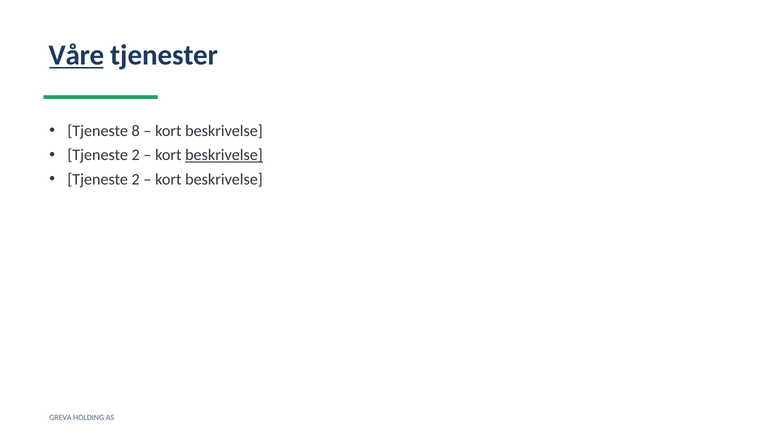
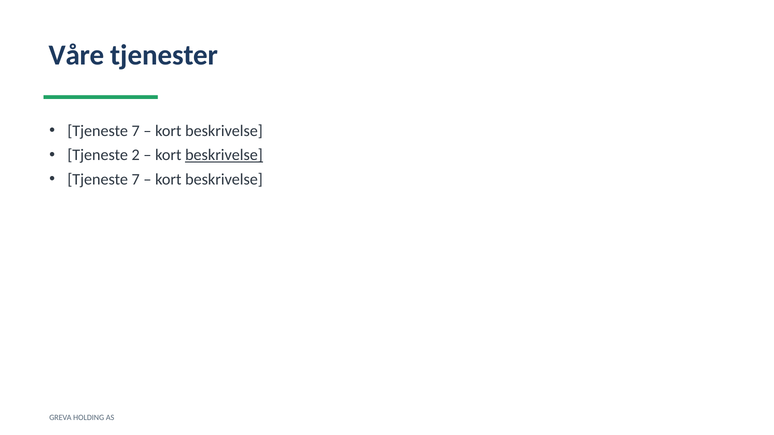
Våre underline: present -> none
8 at (136, 131): 8 -> 7
2 at (136, 179): 2 -> 7
